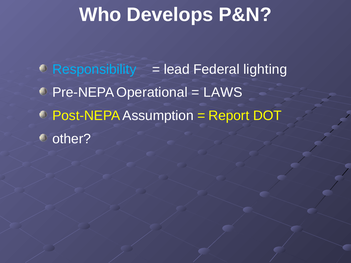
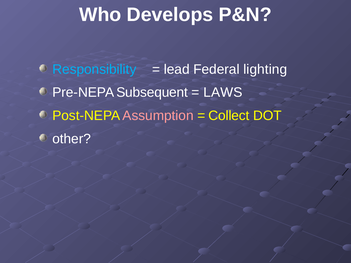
Operational: Operational -> Subsequent
Assumption colour: white -> pink
Report: Report -> Collect
